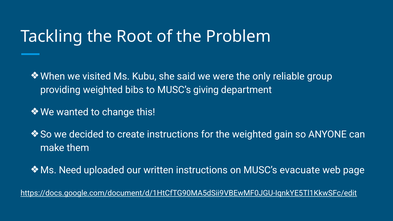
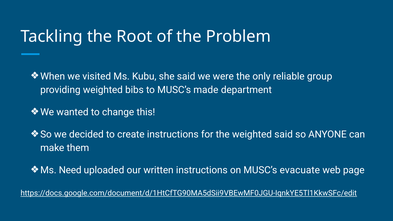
giving: giving -> made
weighted gain: gain -> said
